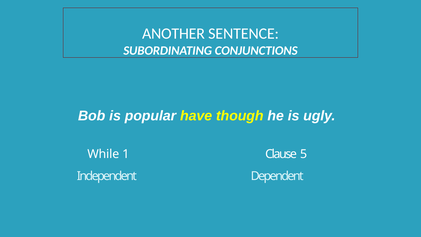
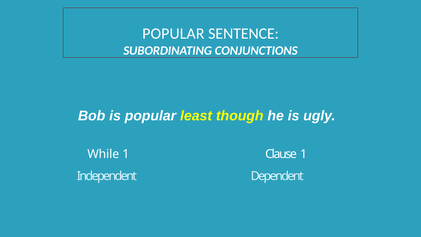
ANOTHER at (173, 34): ANOTHER -> POPULAR
have: have -> least
Clause 5: 5 -> 1
